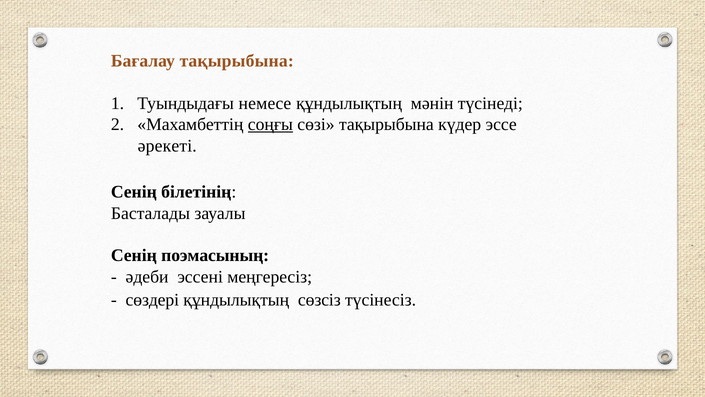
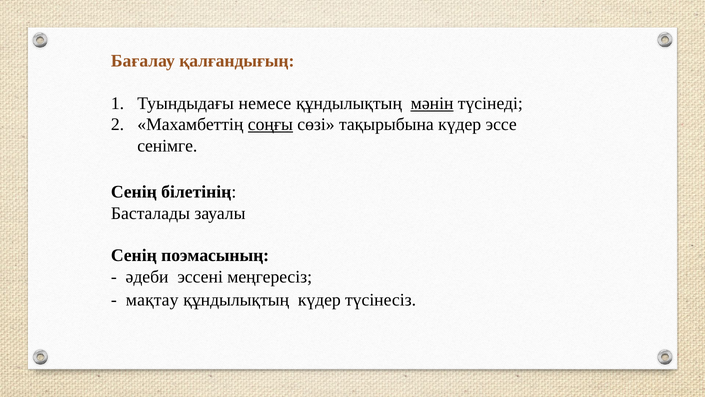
Бағалау тақырыбына: тақырыбына -> қалғандығың
мәнін underline: none -> present
әрекеті: әрекеті -> сенiмге
сөздерi: сөздерi -> мақтау
құндылықтың сөзсіз: сөзсіз -> күдер
